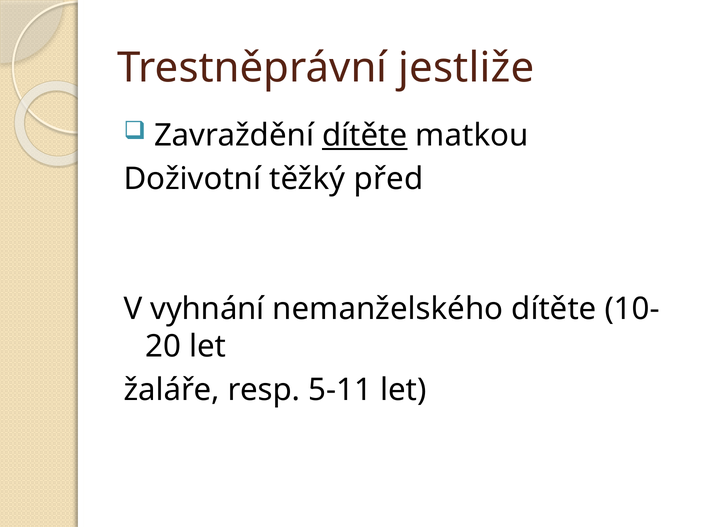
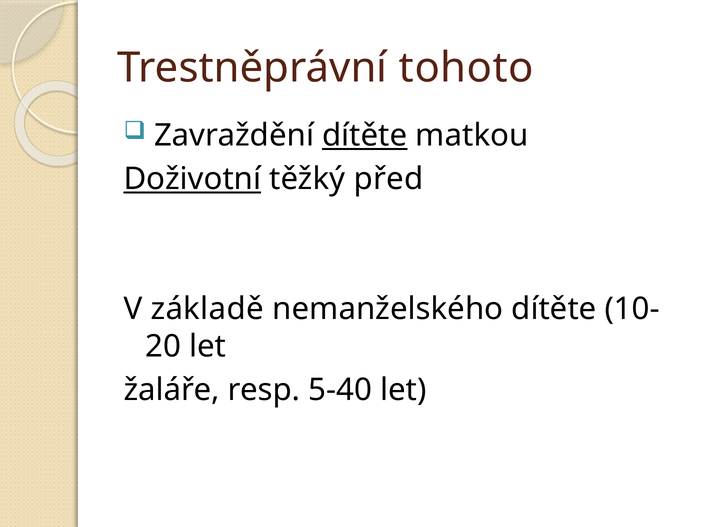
jestliže: jestliže -> tohoto
Doživotní underline: none -> present
vyhnání: vyhnání -> základě
5-11: 5-11 -> 5-40
